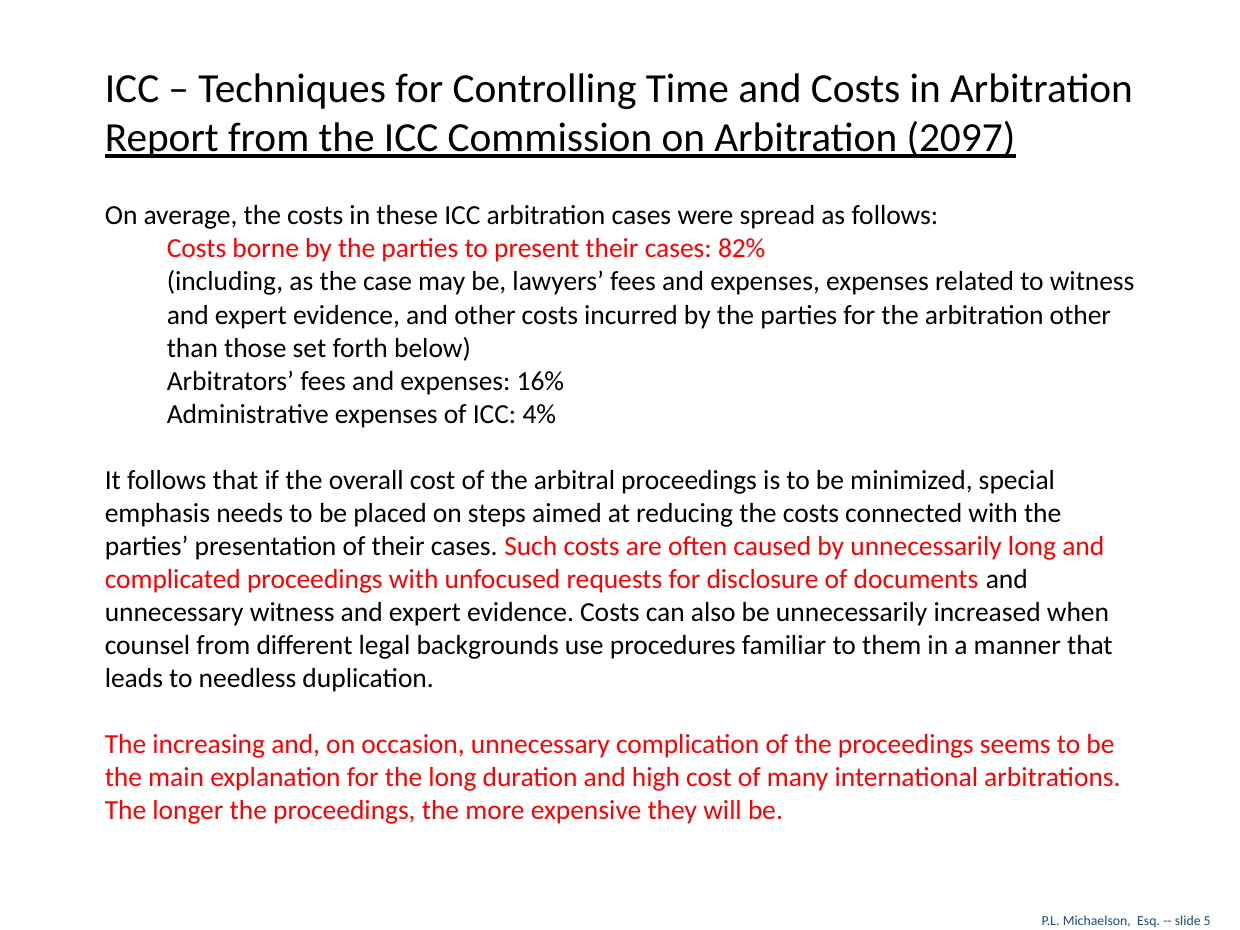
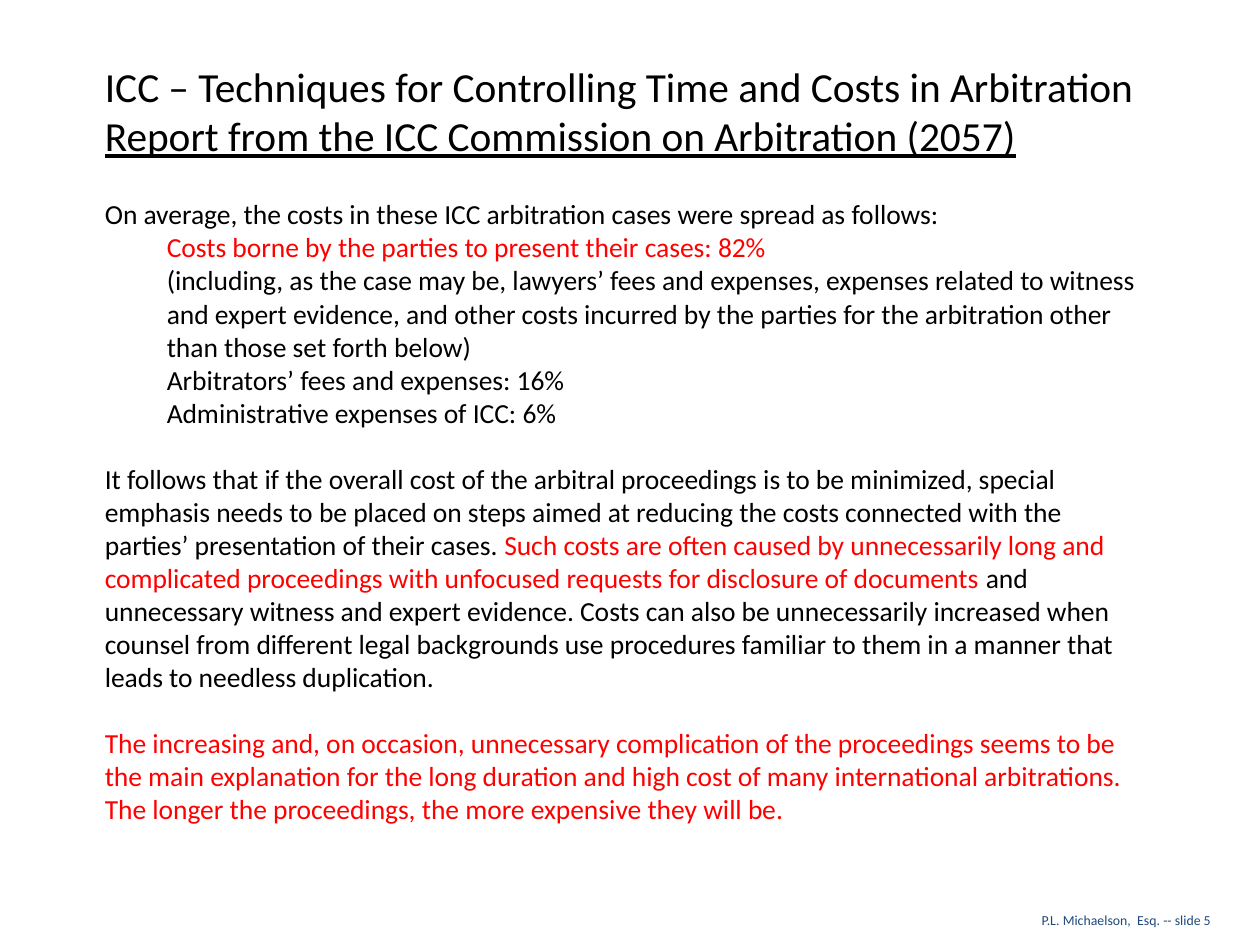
2097: 2097 -> 2057
4%: 4% -> 6%
